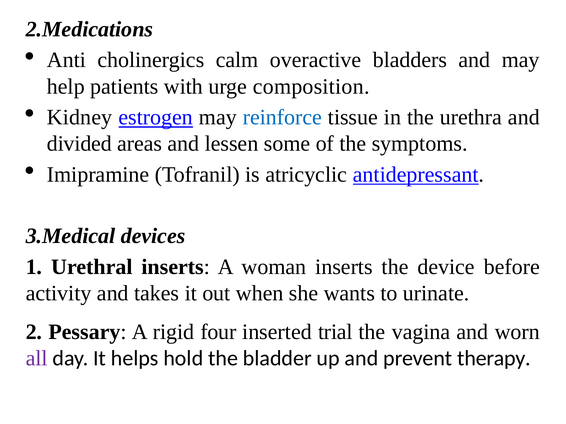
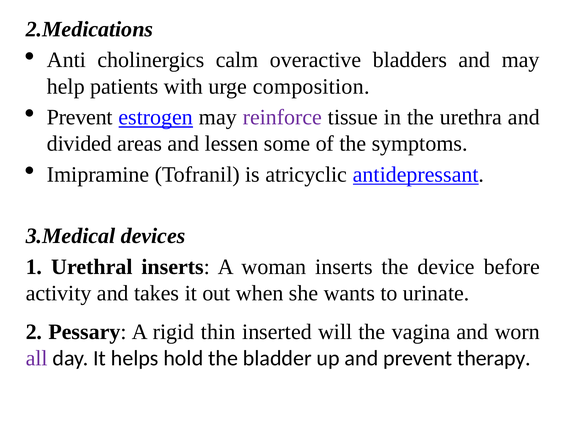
Kidney at (80, 117): Kidney -> Prevent
reinforce colour: blue -> purple
four: four -> thin
trial: trial -> will
